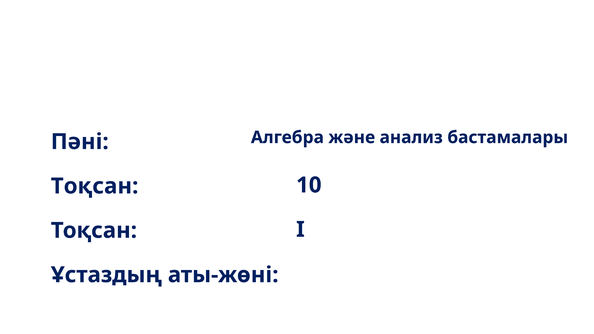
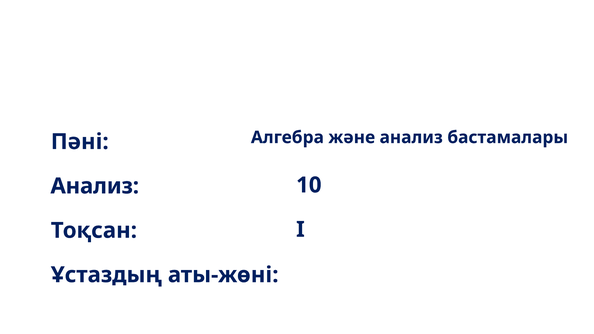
Тоқсан at (95, 186): Тоқсан -> Анализ
